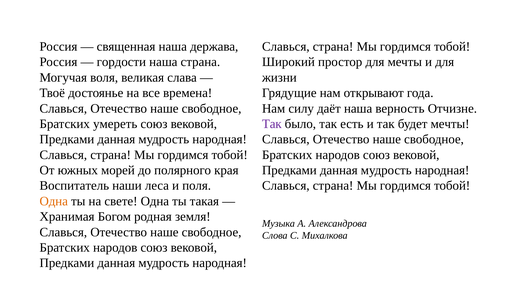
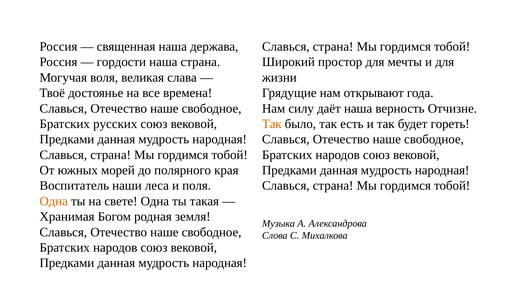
умереть: умереть -> русских
Так at (272, 124) colour: purple -> orange
будет мечты: мечты -> гореть
